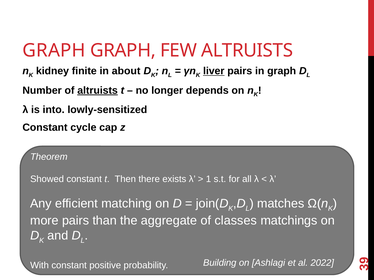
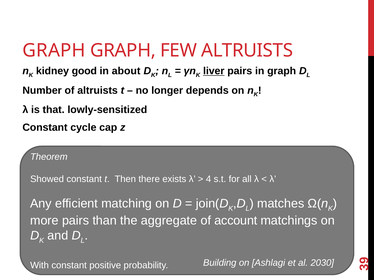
finite: finite -> good
altruists at (98, 91) underline: present -> none
into: into -> that
1: 1 -> 4
classes: classes -> account
2022: 2022 -> 2030
